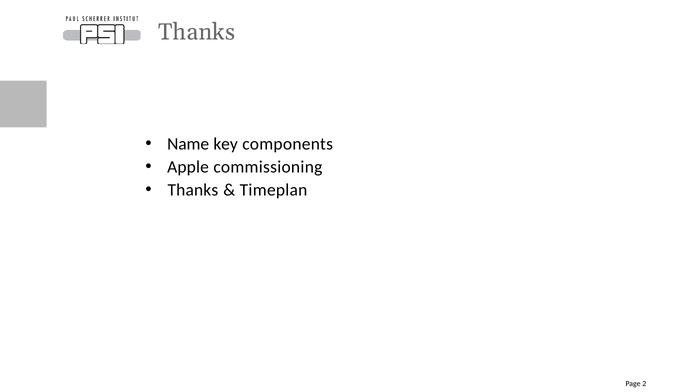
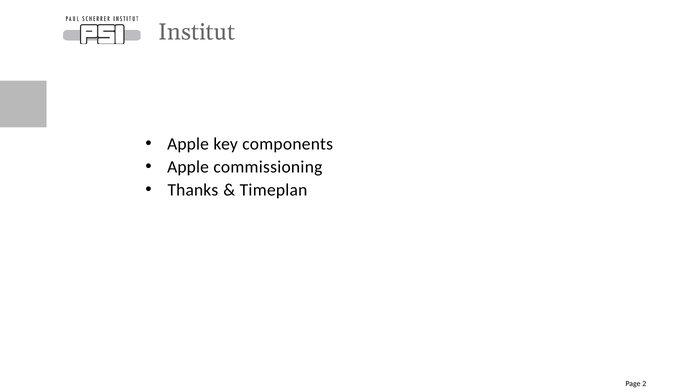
Thanks at (197, 32): Thanks -> Institut
Name at (188, 144): Name -> Apple
